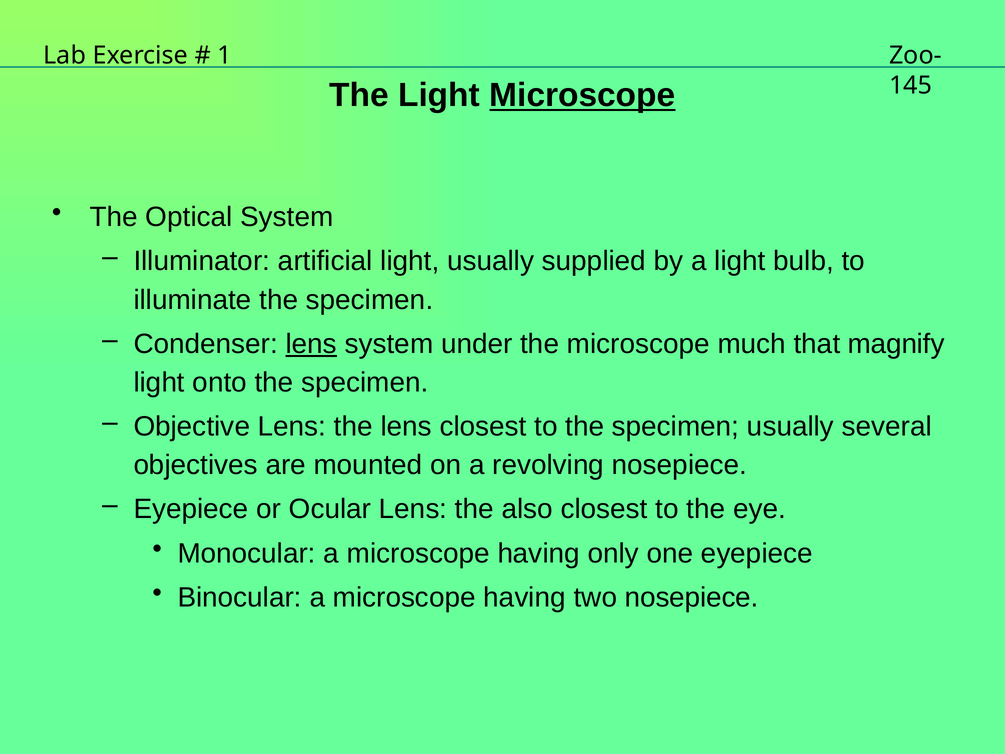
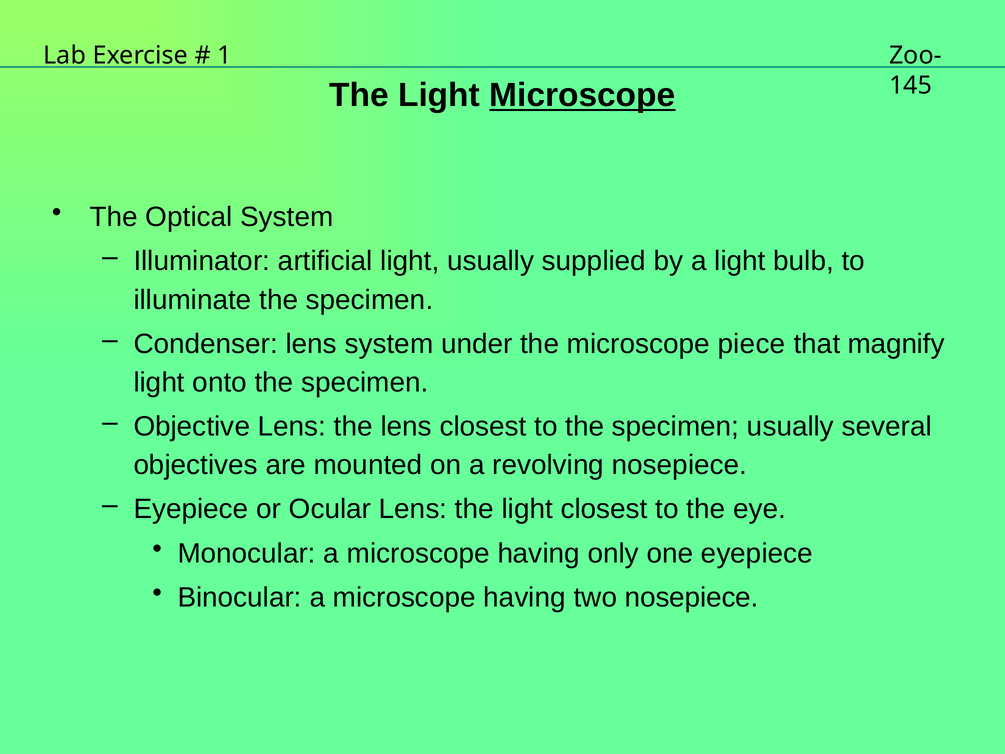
lens at (311, 344) underline: present -> none
much: much -> piece
Lens the also: also -> light
